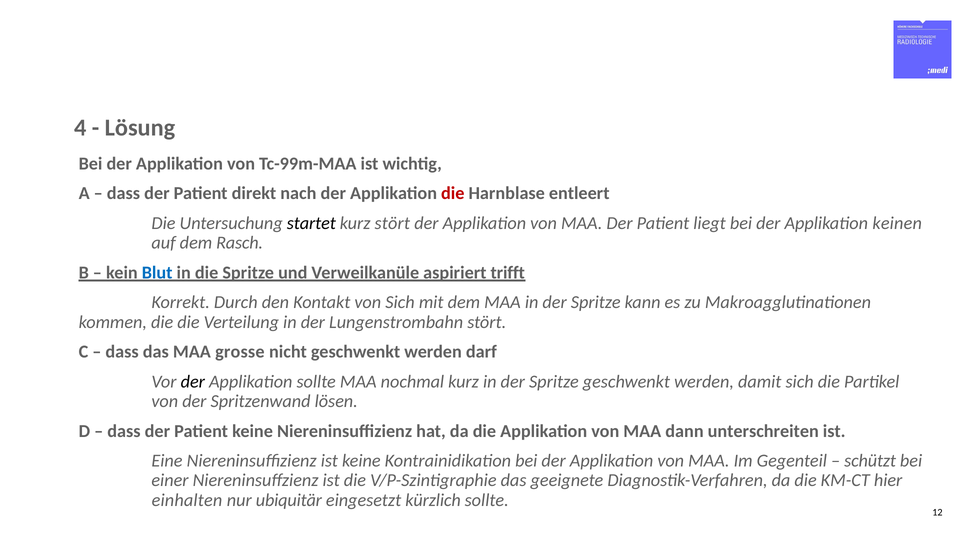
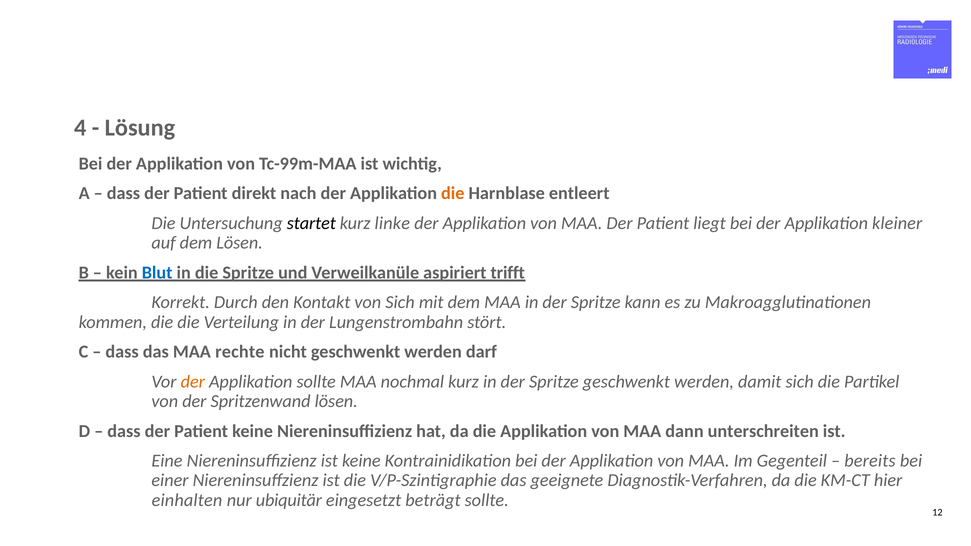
die at (453, 193) colour: red -> orange
kurz stört: stört -> linke
keinen: keinen -> kleiner
dem Rasch: Rasch -> Lösen
grosse: grosse -> rechte
der at (193, 382) colour: black -> orange
schützt: schützt -> bereits
kürzlich: kürzlich -> beträgt
